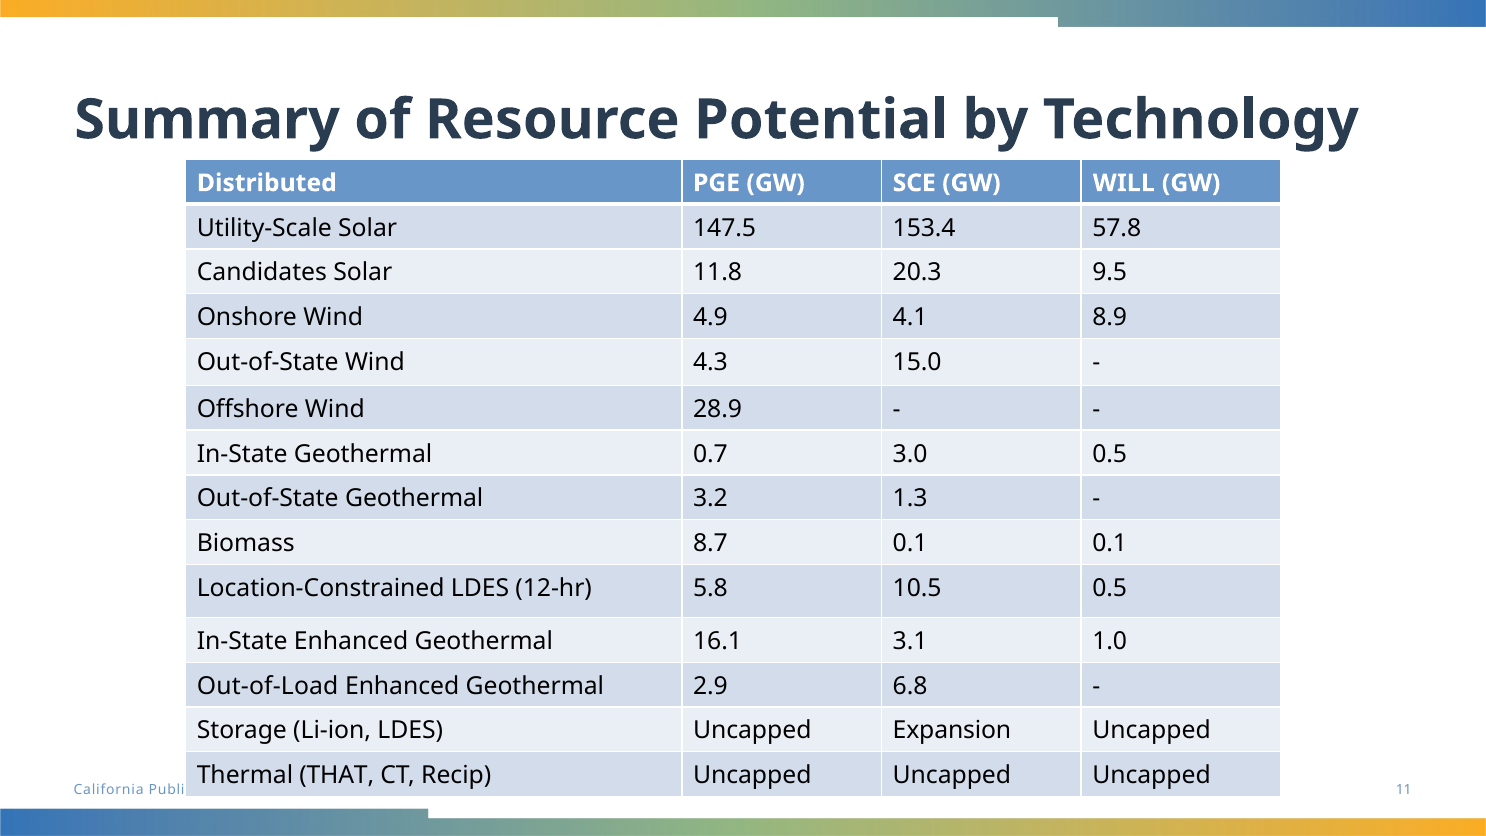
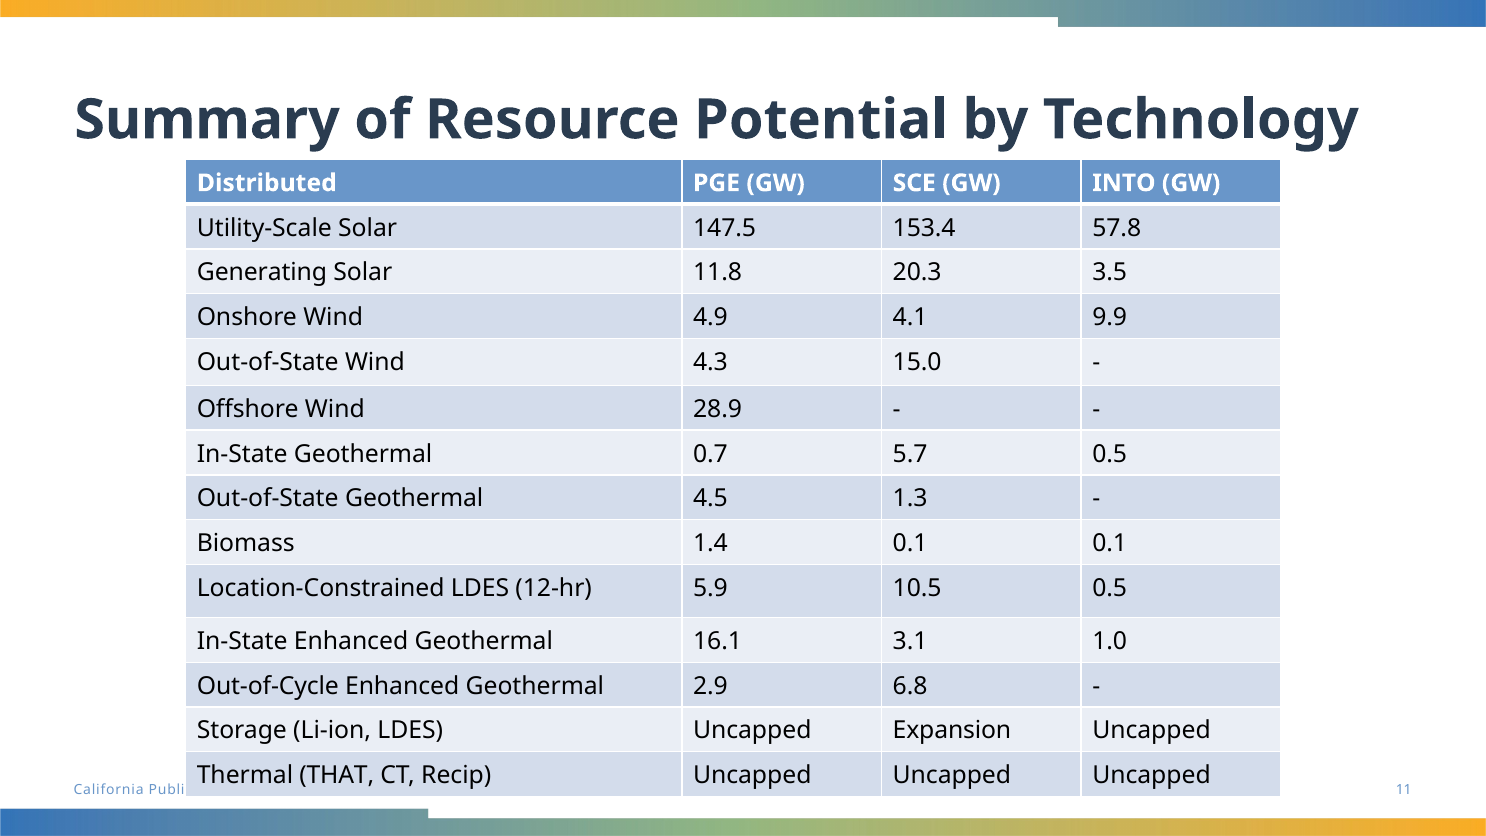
WILL: WILL -> INTO
Candidates: Candidates -> Generating
9.5: 9.5 -> 3.5
8.9: 8.9 -> 9.9
3.0: 3.0 -> 5.7
3.2: 3.2 -> 4.5
8.7: 8.7 -> 1.4
5.8: 5.8 -> 5.9
Out-of-Load: Out-of-Load -> Out-of-Cycle
